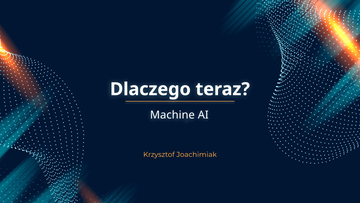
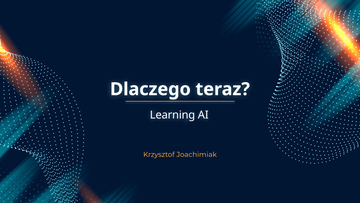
Machine: Machine -> Learning
